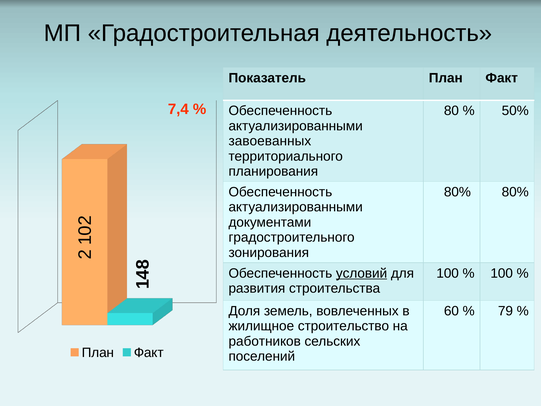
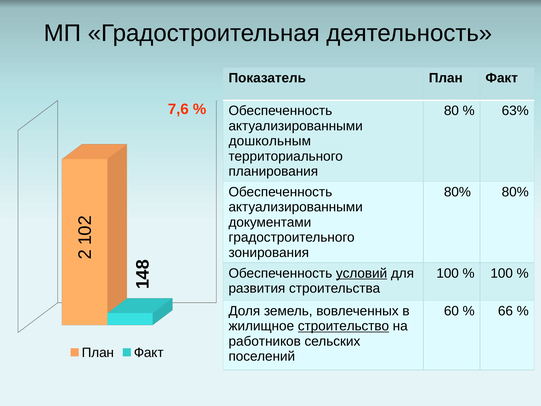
7,4: 7,4 -> 7,6
50%: 50% -> 63%
завоеванных: завоеванных -> дошкольным
79: 79 -> 66
строительство underline: none -> present
